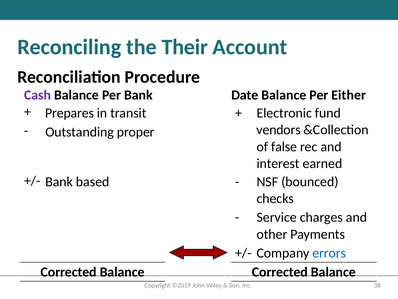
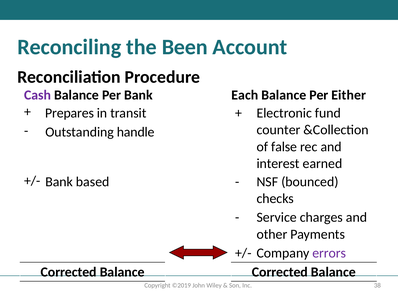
Their: Their -> Been
Date: Date -> Each
vendors: vendors -> counter
proper: proper -> handle
errors colour: blue -> purple
